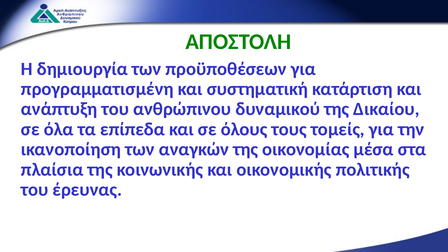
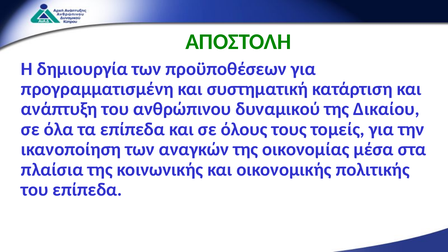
του έρευνας: έρευνας -> επίπεδα
